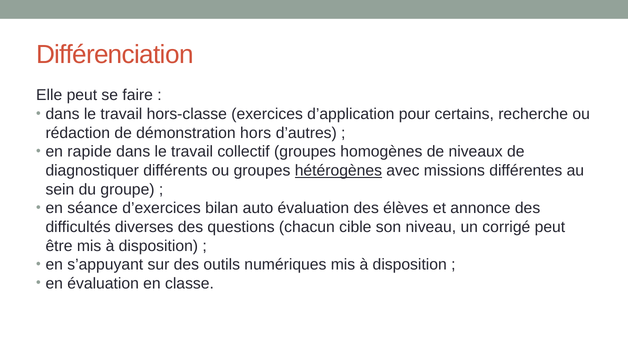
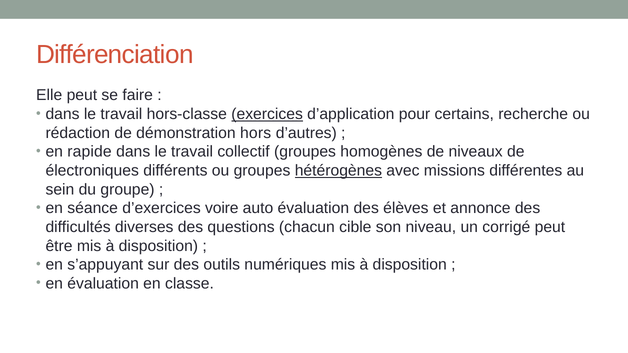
exercices underline: none -> present
diagnostiquer: diagnostiquer -> électroniques
bilan: bilan -> voire
